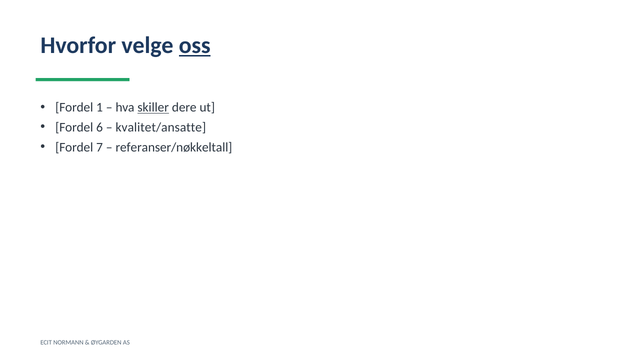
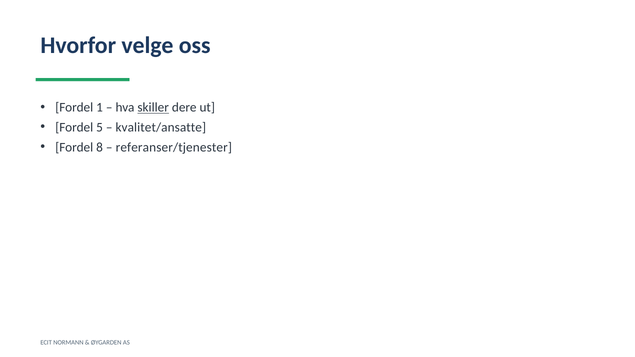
oss underline: present -> none
6: 6 -> 5
7: 7 -> 8
referanser/nøkkeltall: referanser/nøkkeltall -> referanser/tjenester
